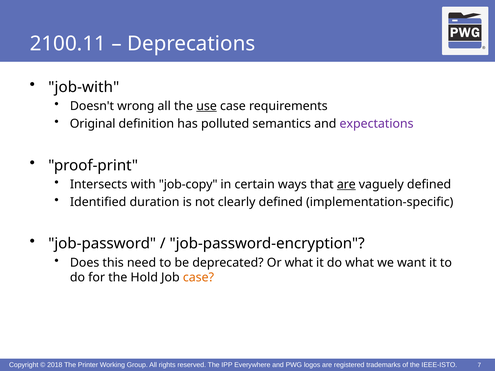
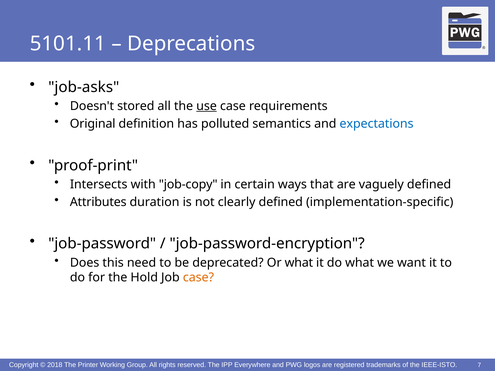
2100.11: 2100.11 -> 5101.11
job-with: job-with -> job-asks
wrong: wrong -> stored
expectations colour: purple -> blue
are at (346, 185) underline: present -> none
Identified: Identified -> Attributes
